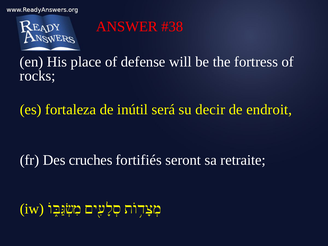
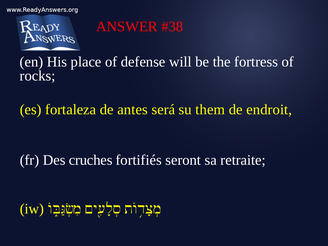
inútil: inútil -> antes
decir: decir -> them
